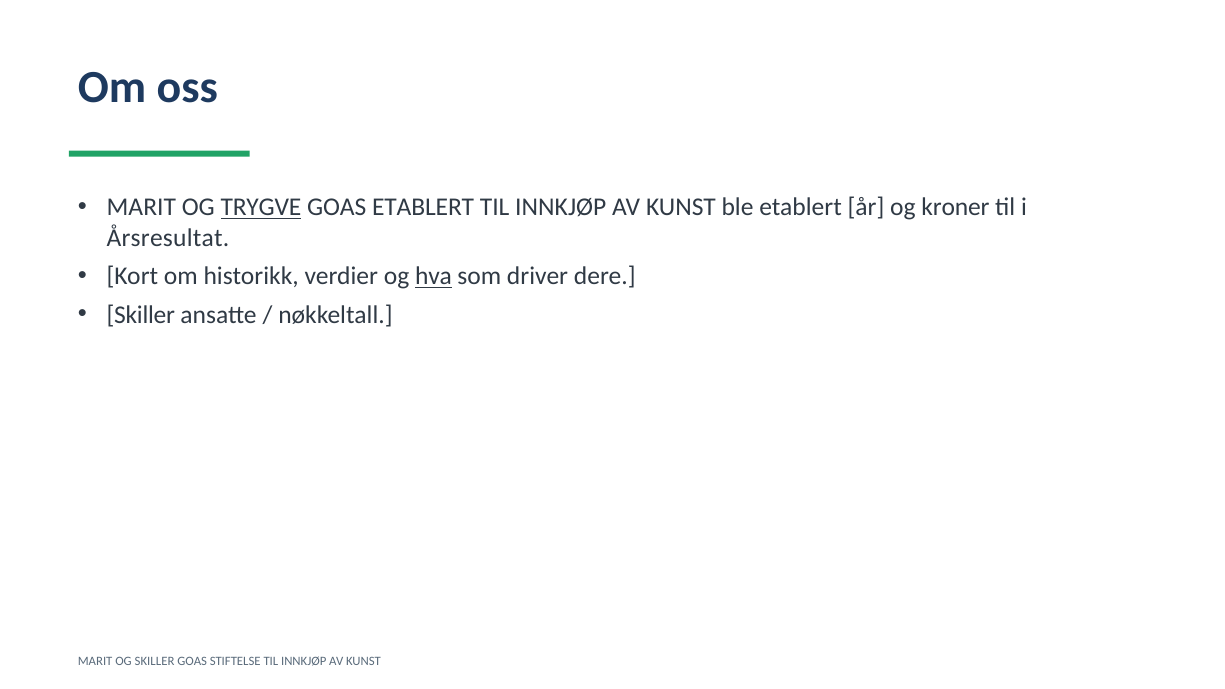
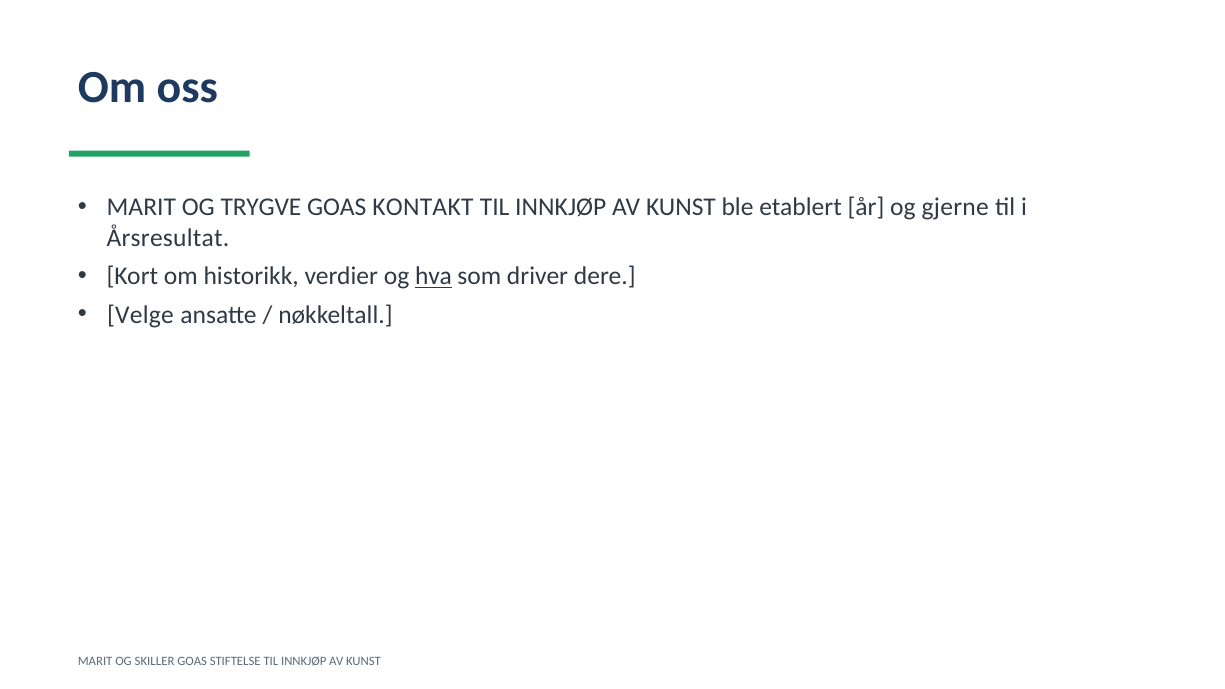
TRYGVE underline: present -> none
GOAS ETABLERT: ETABLERT -> KONTAKT
kroner: kroner -> gjerne
Skiller at (141, 315): Skiller -> Velge
